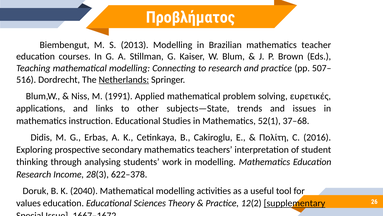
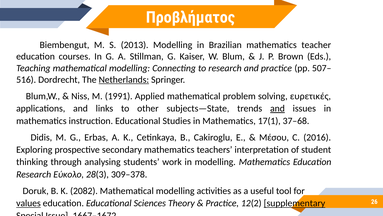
and at (277, 108) underline: none -> present
52(1: 52(1 -> 17(1
Πολίτη: Πολίτη -> Μέσου
Income: Income -> Εύκολο
622–378: 622–378 -> 309–378
2040: 2040 -> 2082
values underline: none -> present
